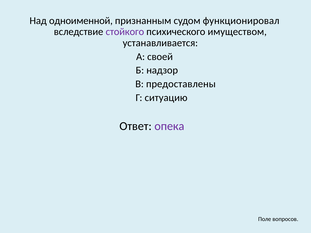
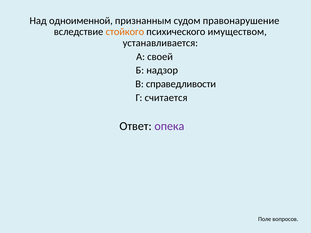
функционировал: функционировал -> правонарушение
стойкого colour: purple -> orange
предоставлены: предоставлены -> справедливости
ситуацию: ситуацию -> считается
